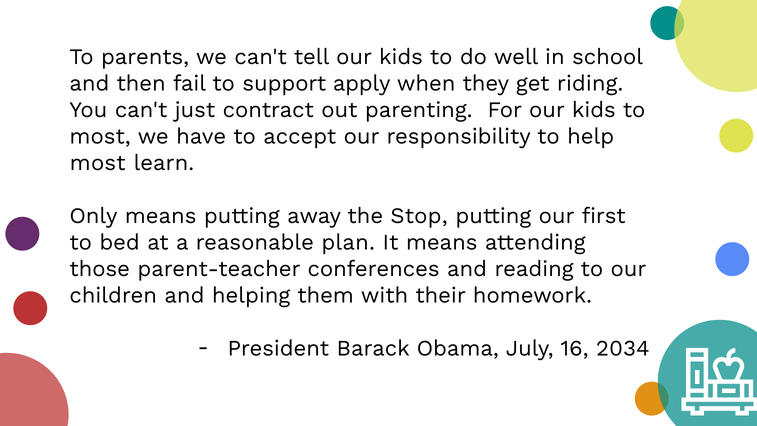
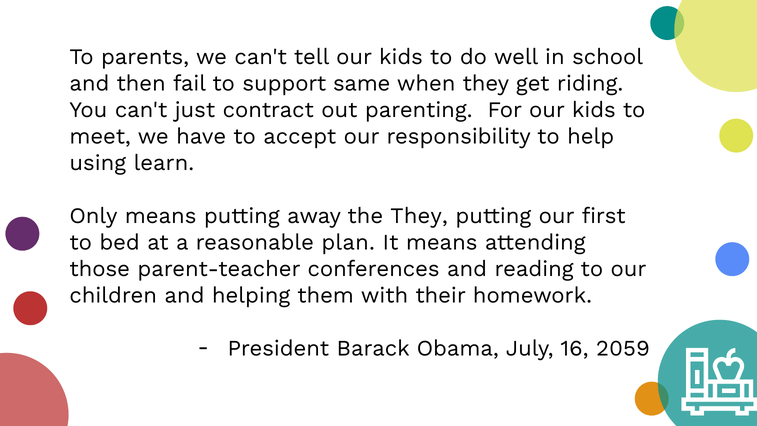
apply: apply -> same
most at (100, 136): most -> meet
most at (98, 163): most -> using
the Stop: Stop -> They
2034: 2034 -> 2059
